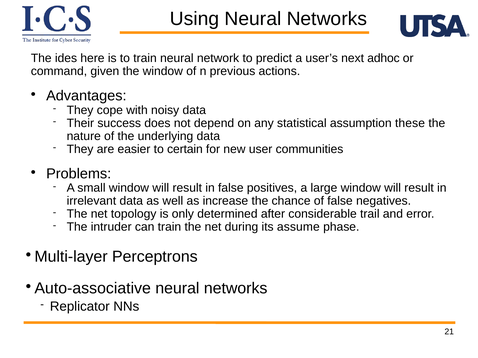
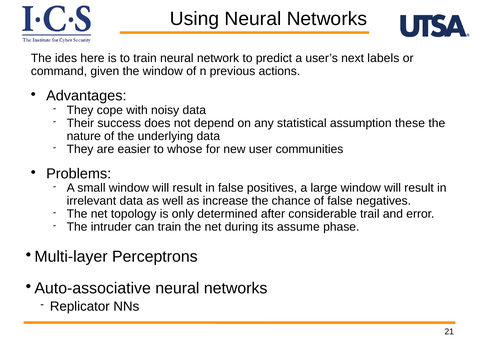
adhoc: adhoc -> labels
certain: certain -> whose
